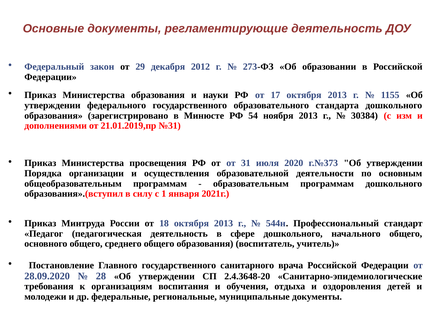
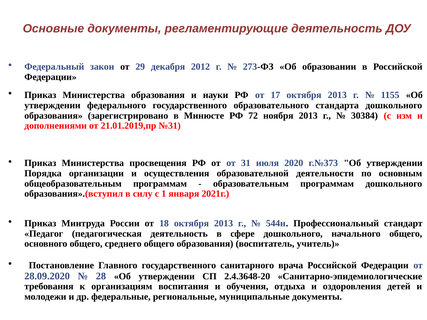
54: 54 -> 72
